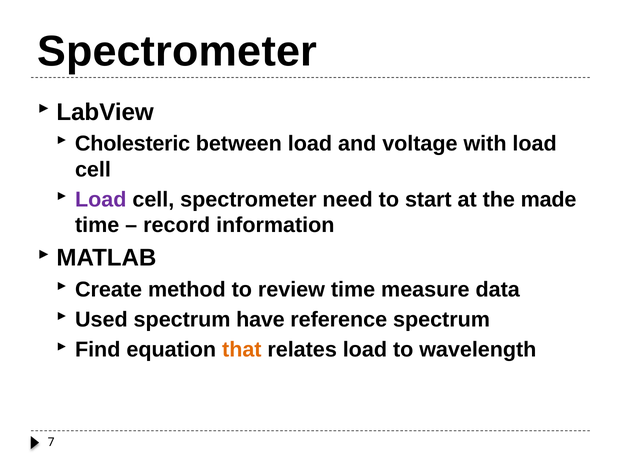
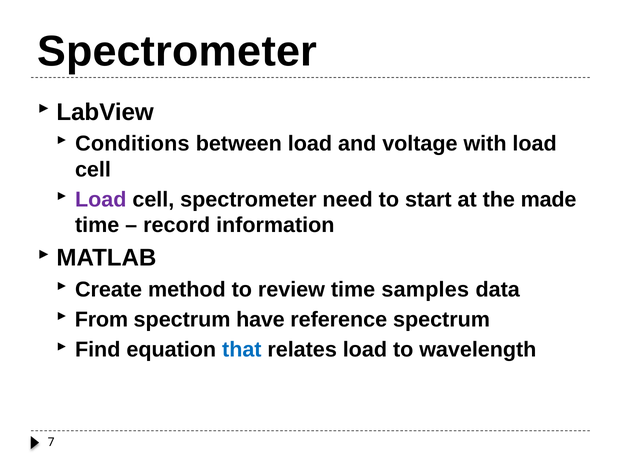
Cholesteric: Cholesteric -> Conditions
measure: measure -> samples
Used: Used -> From
that colour: orange -> blue
